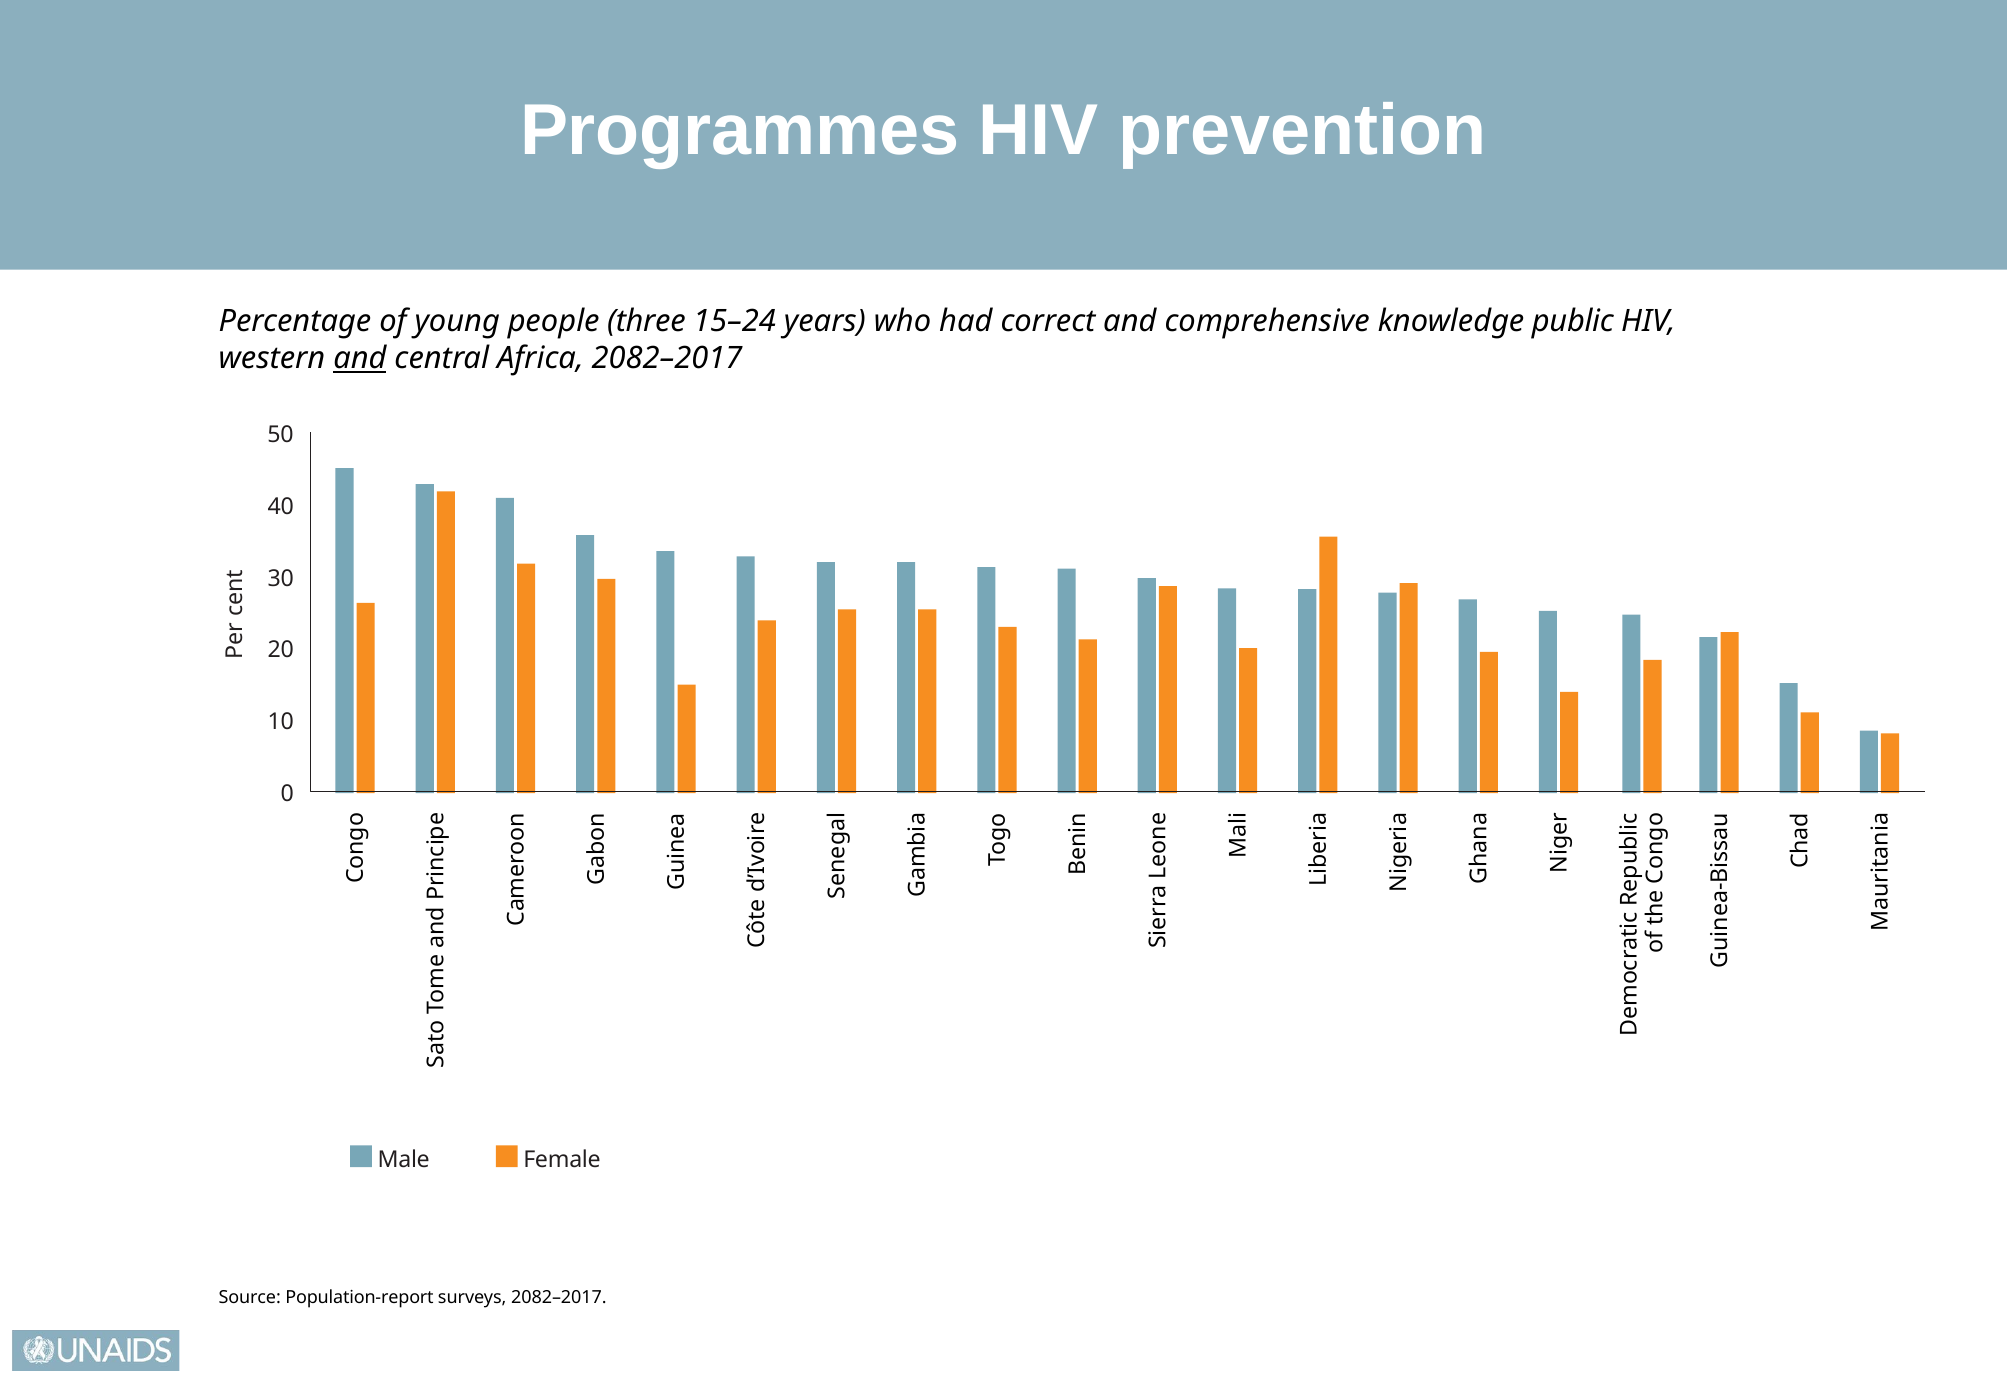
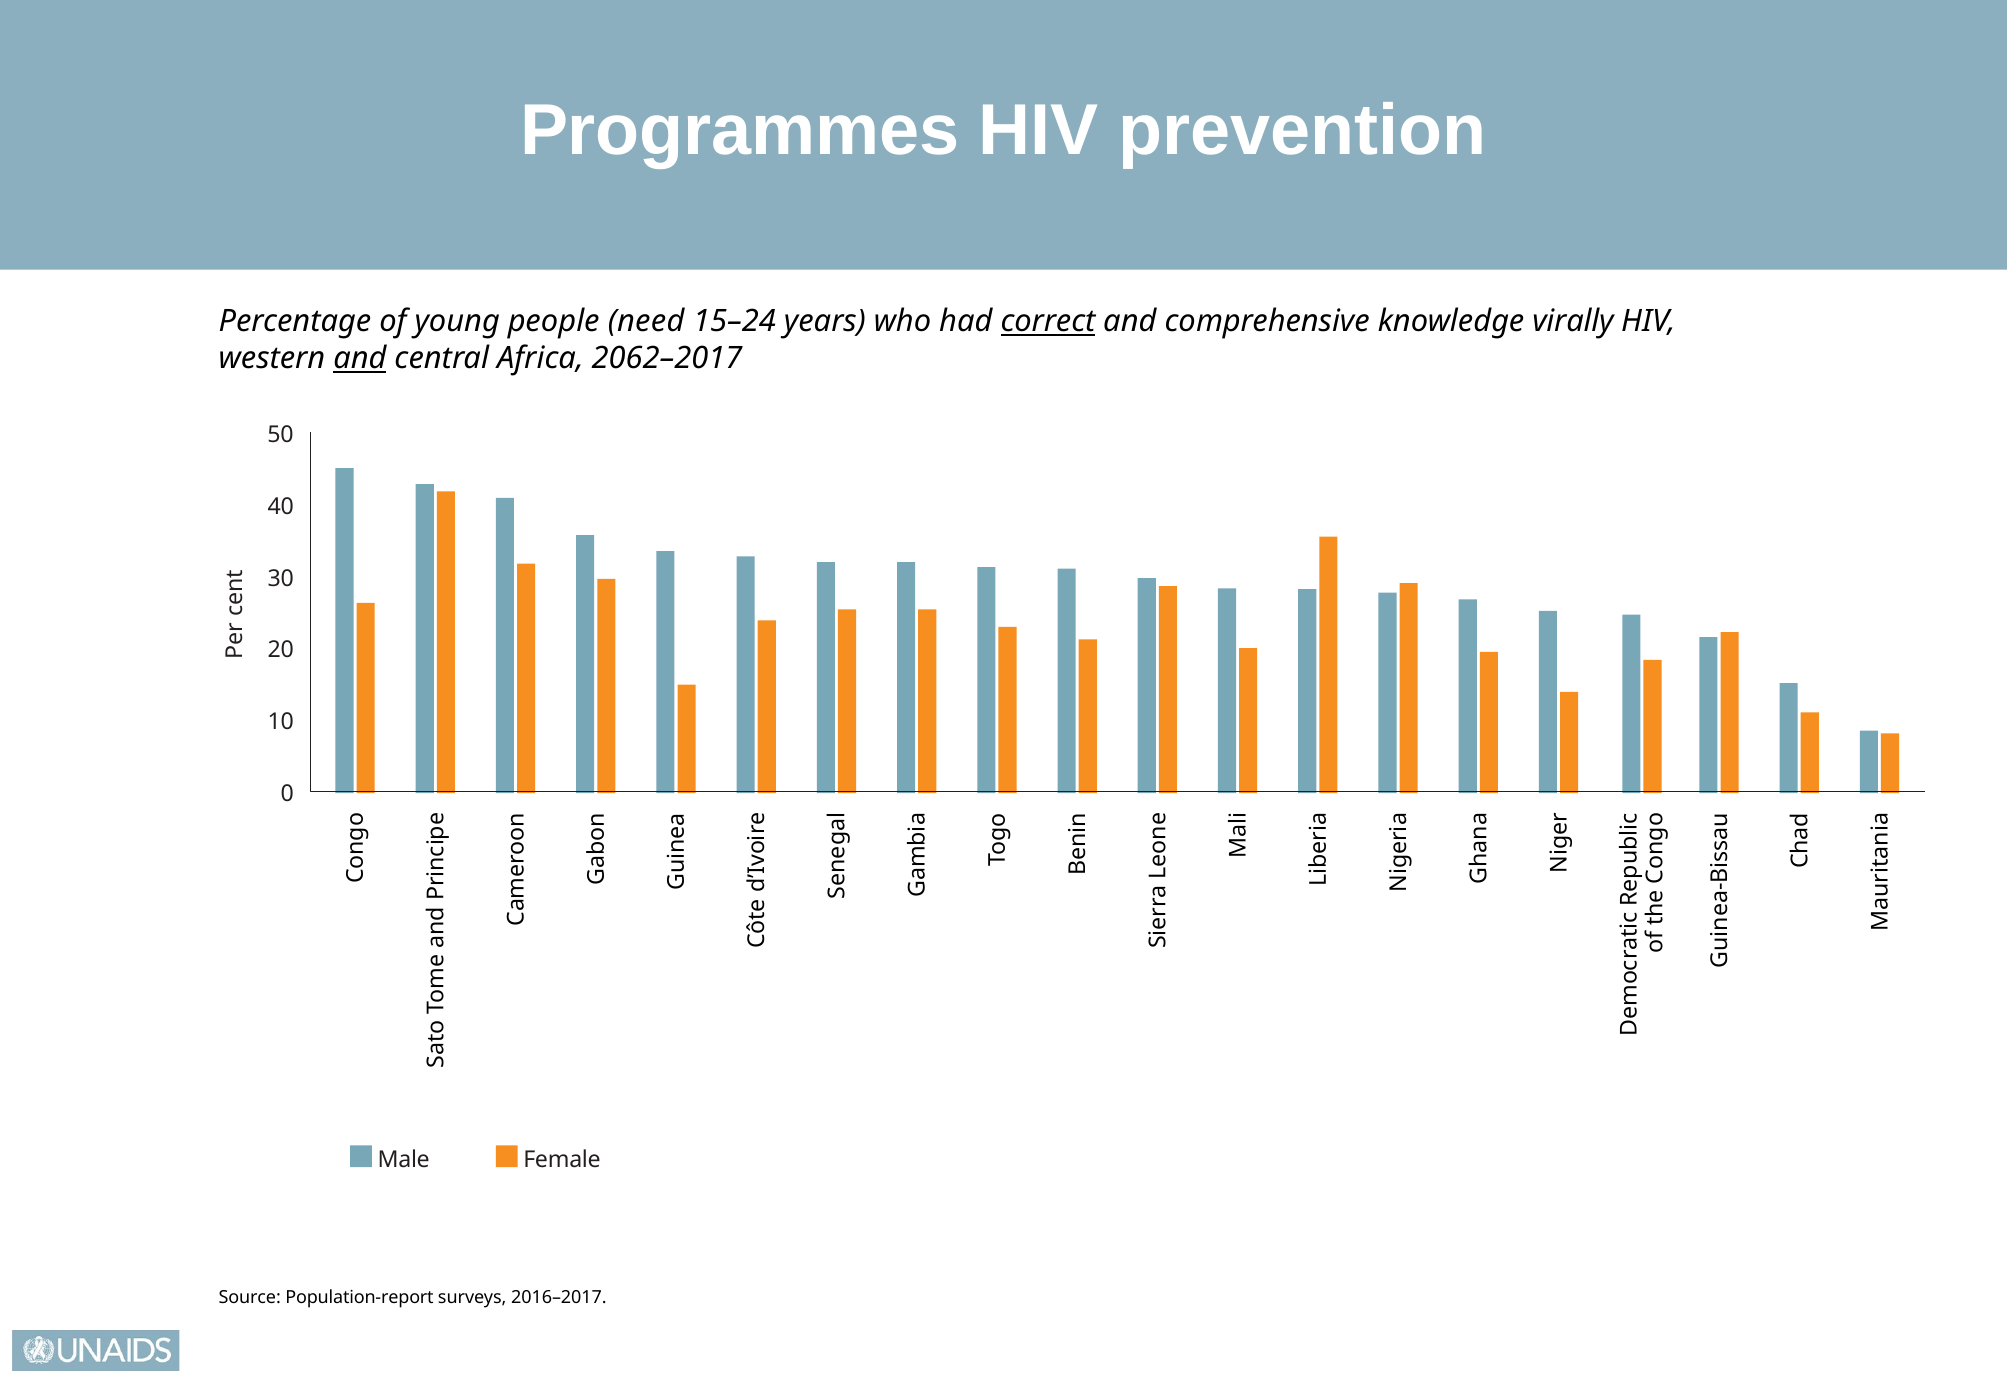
three: three -> need
correct underline: none -> present
public: public -> virally
Africa 2082–2017: 2082–2017 -> 2062–2017
surveys 2082–2017: 2082–2017 -> 2016–2017
